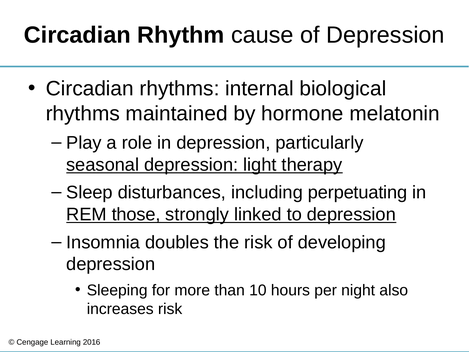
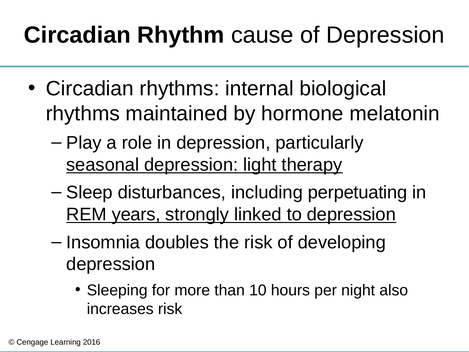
those: those -> years
